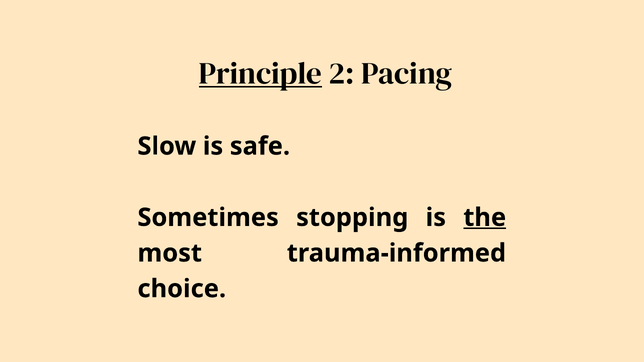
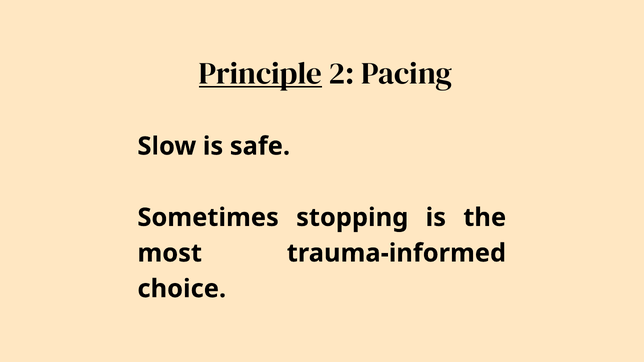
the underline: present -> none
